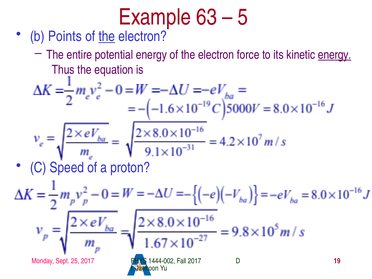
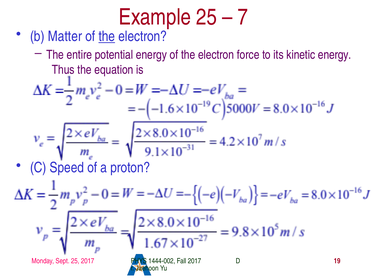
Example 63: 63 -> 25
5: 5 -> 7
Points: Points -> Matter
energy at (335, 55) underline: present -> none
